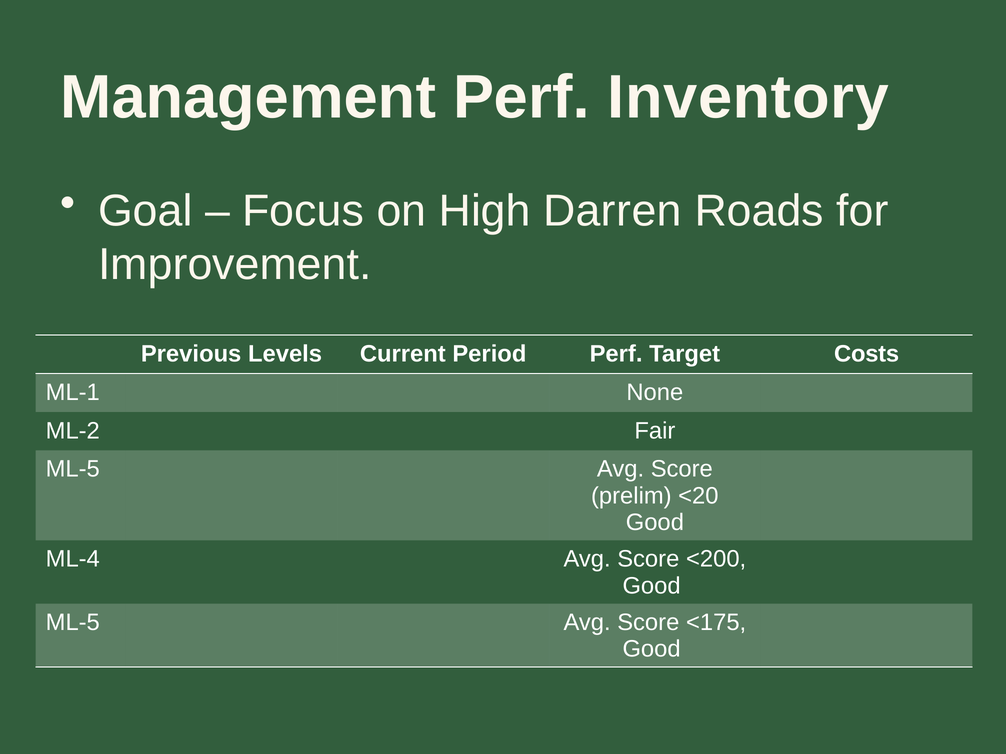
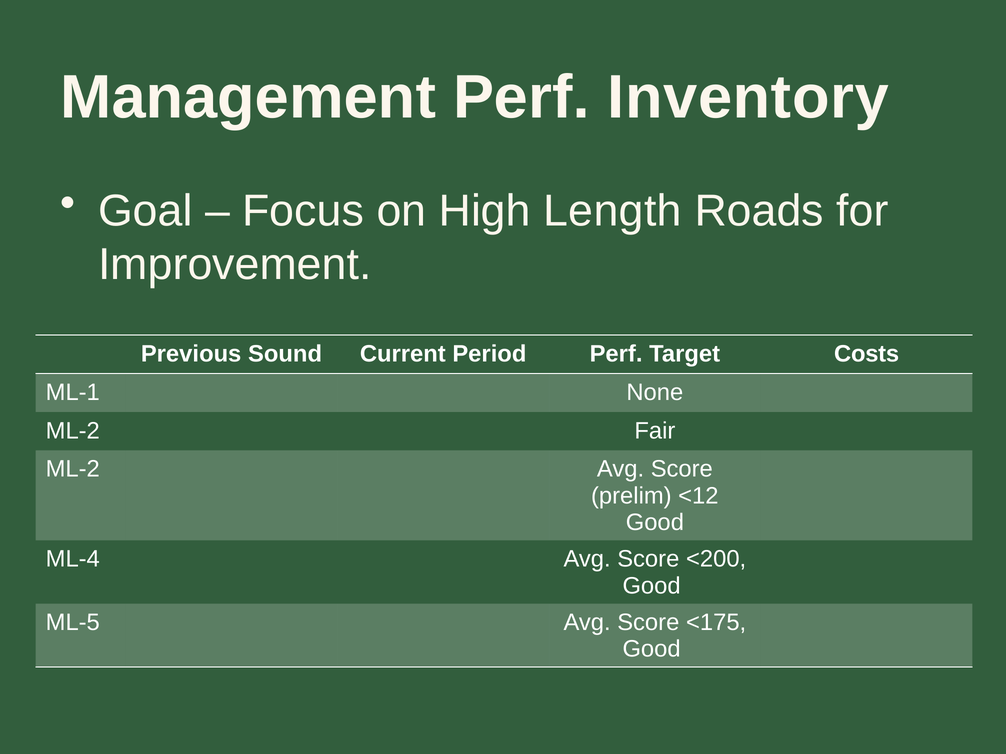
Darren: Darren -> Length
Levels: Levels -> Sound
ML-5 at (73, 469): ML-5 -> ML-2
<20: <20 -> <12
